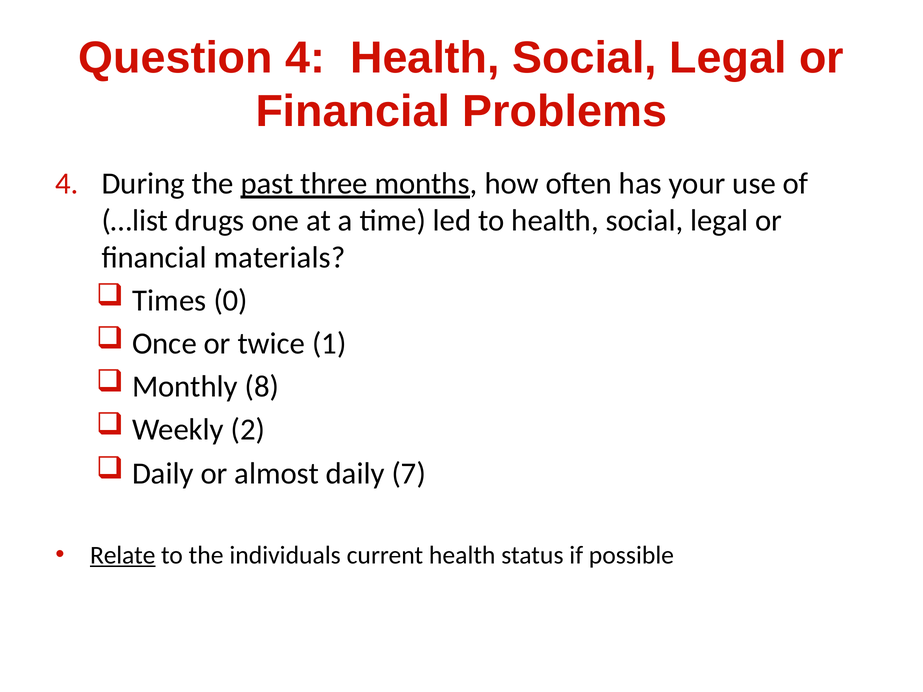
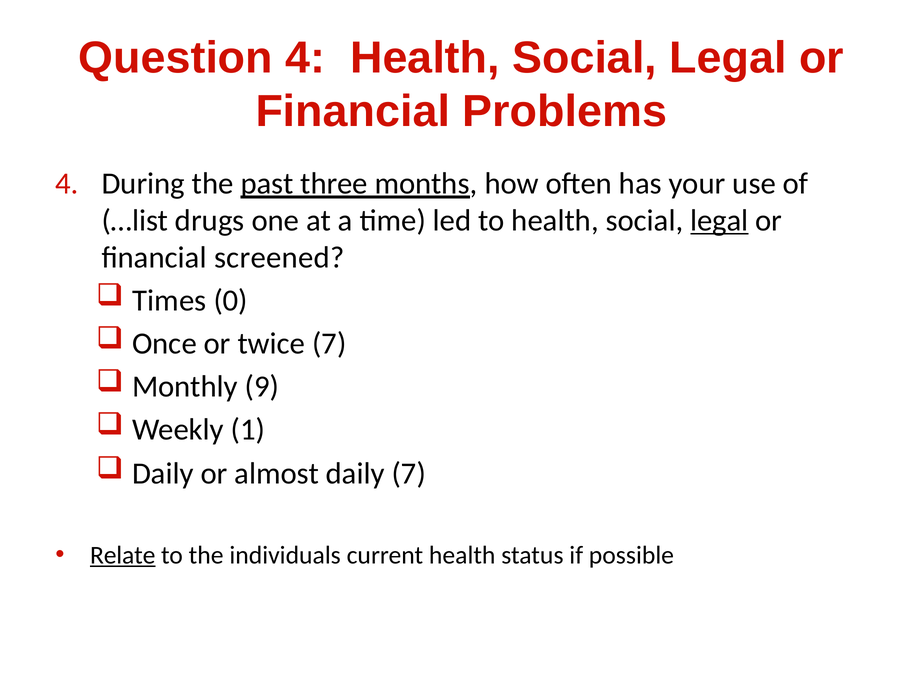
legal at (719, 221) underline: none -> present
materials: materials -> screened
twice 1: 1 -> 7
8: 8 -> 9
2: 2 -> 1
